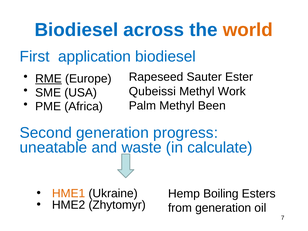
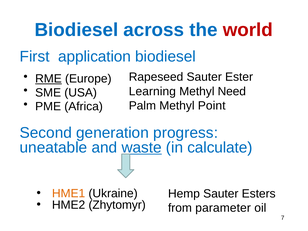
world colour: orange -> red
Qubeissi: Qubeissi -> Learning
Work: Work -> Need
Been: Been -> Point
waste underline: none -> present
Hemp Boiling: Boiling -> Sauter
from generation: generation -> parameter
